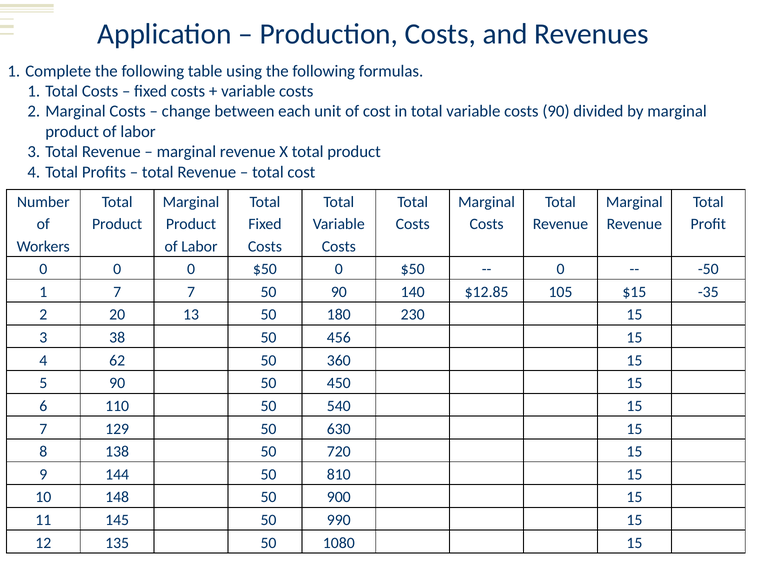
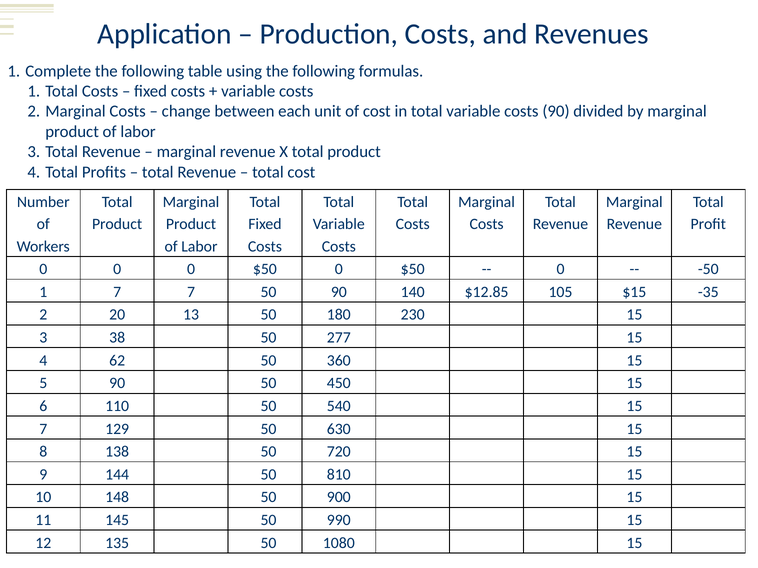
456: 456 -> 277
